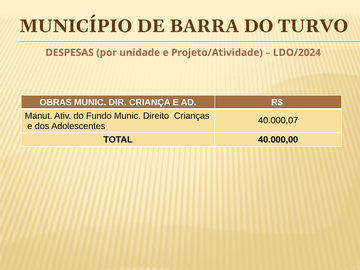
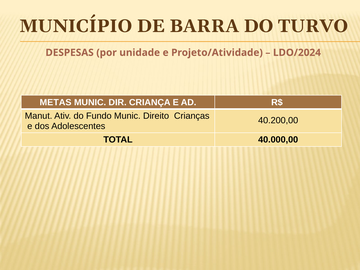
OBRAS: OBRAS -> METAS
40.000,07: 40.000,07 -> 40.200,00
